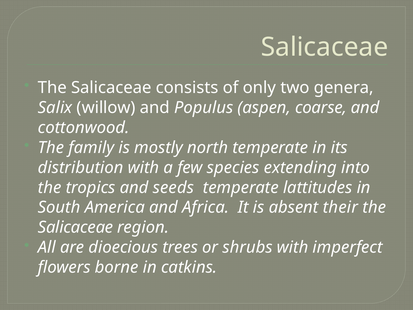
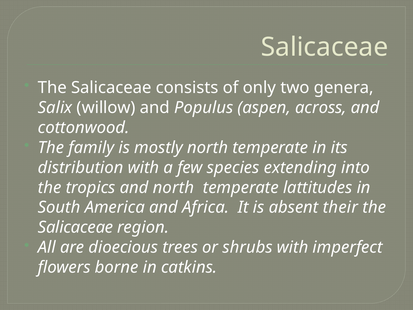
coarse: coarse -> across
and seeds: seeds -> north
